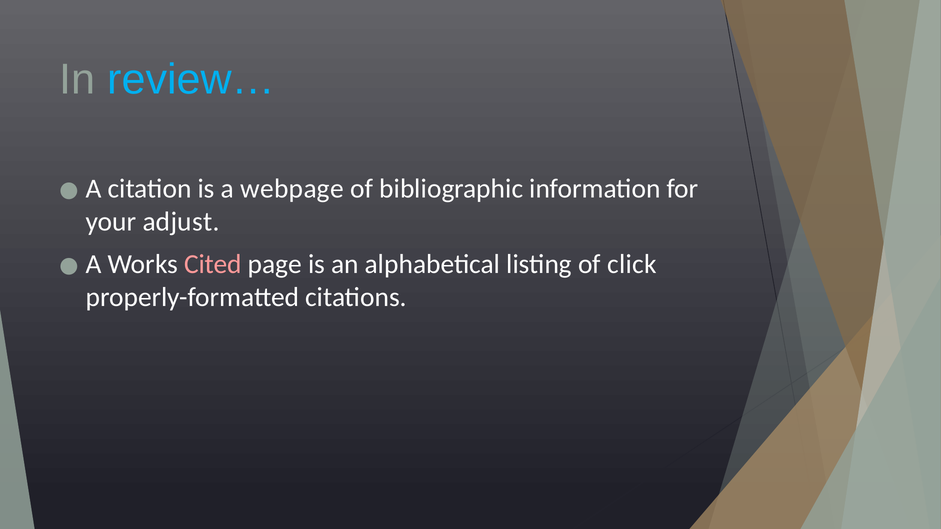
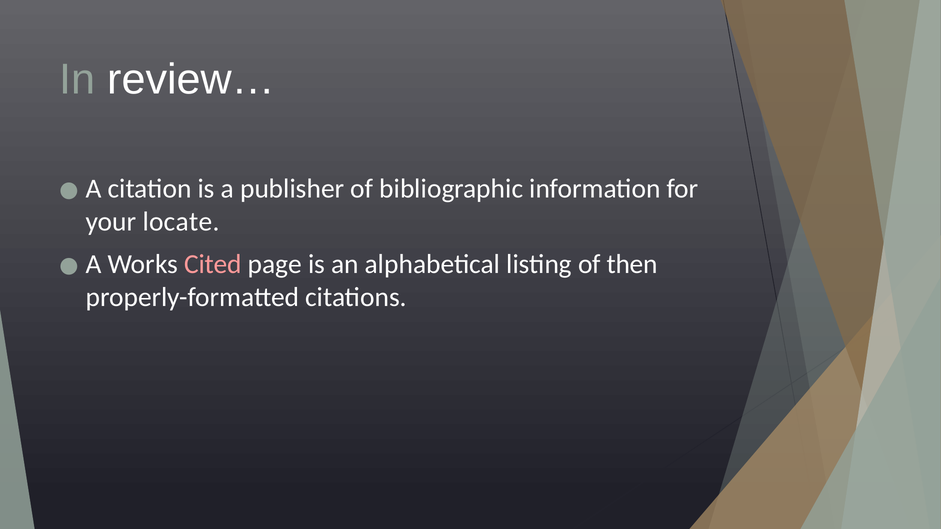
review… colour: light blue -> white
webpage: webpage -> publisher
adjust: adjust -> locate
click: click -> then
